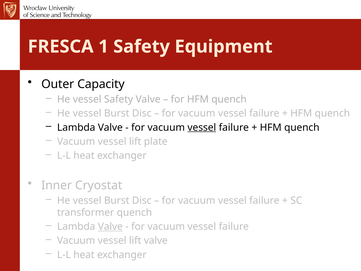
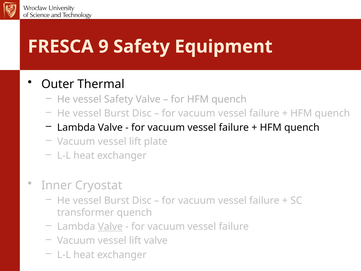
1: 1 -> 9
Capacity: Capacity -> Thermal
vessel at (202, 127) underline: present -> none
